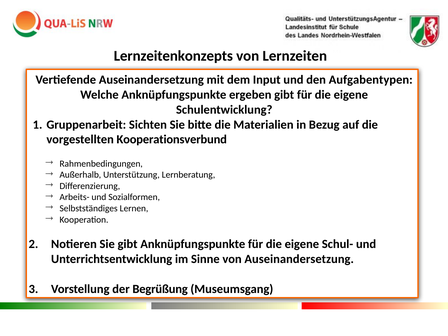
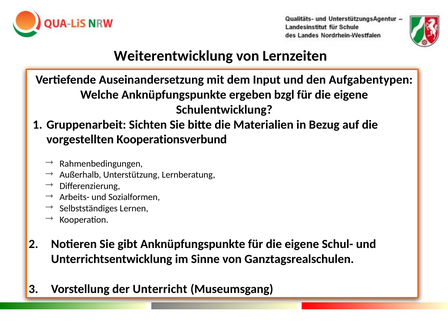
Lernzeitenkonzepts: Lernzeitenkonzepts -> Weiterentwicklung
ergeben gibt: gibt -> bzgl
von Auseinandersetzung: Auseinandersetzung -> Ganztagsrealschulen
Begrüßung: Begrüßung -> Unterricht
